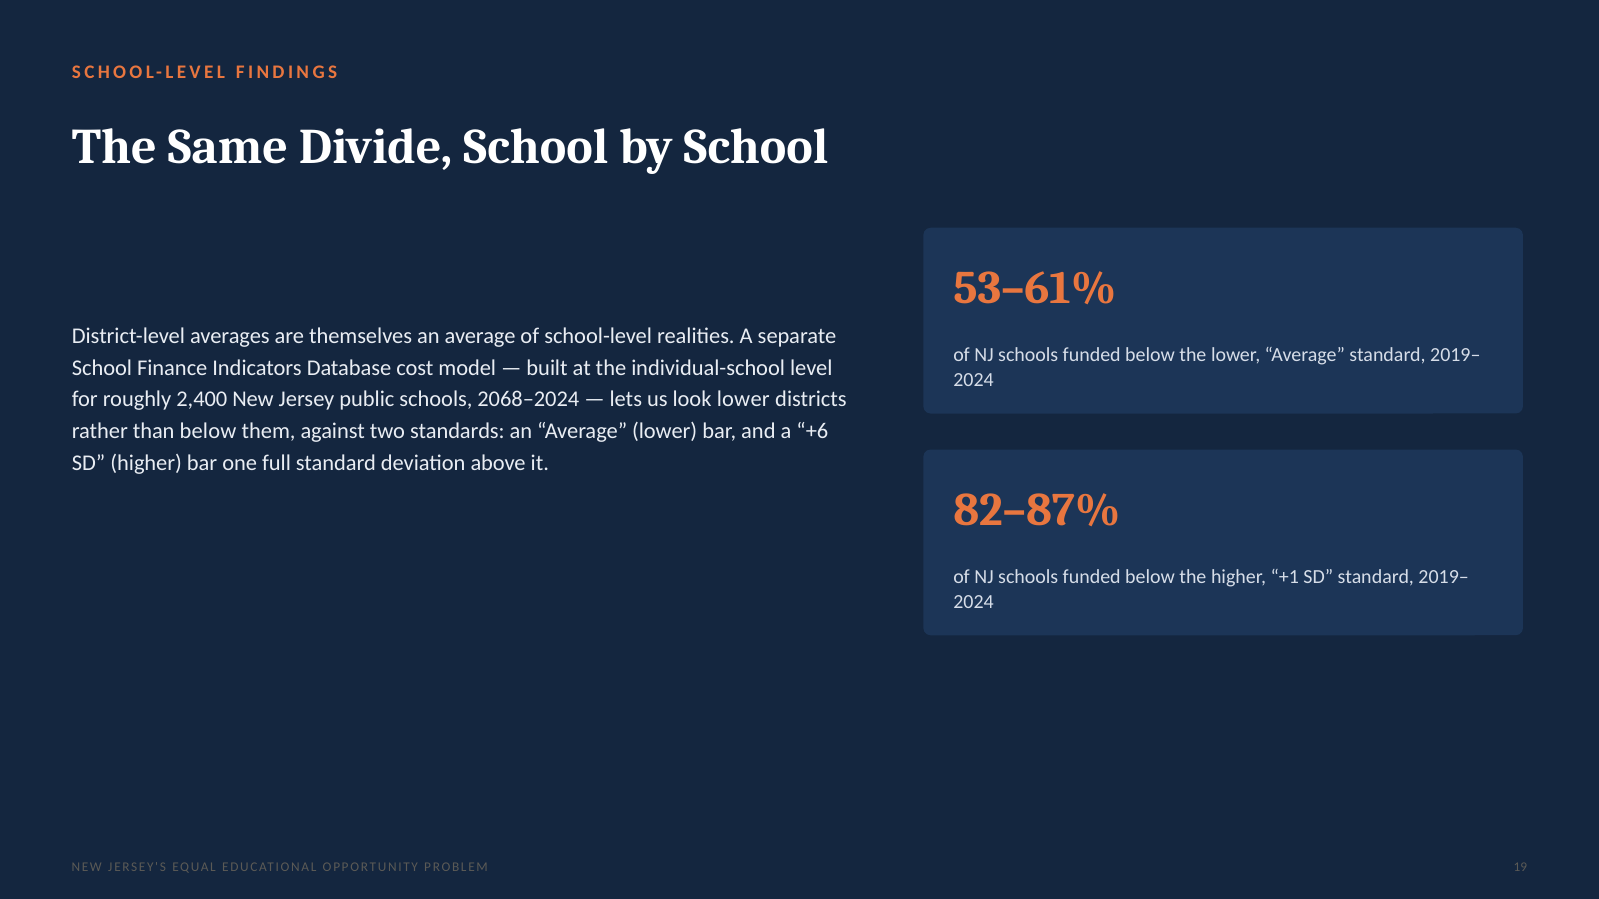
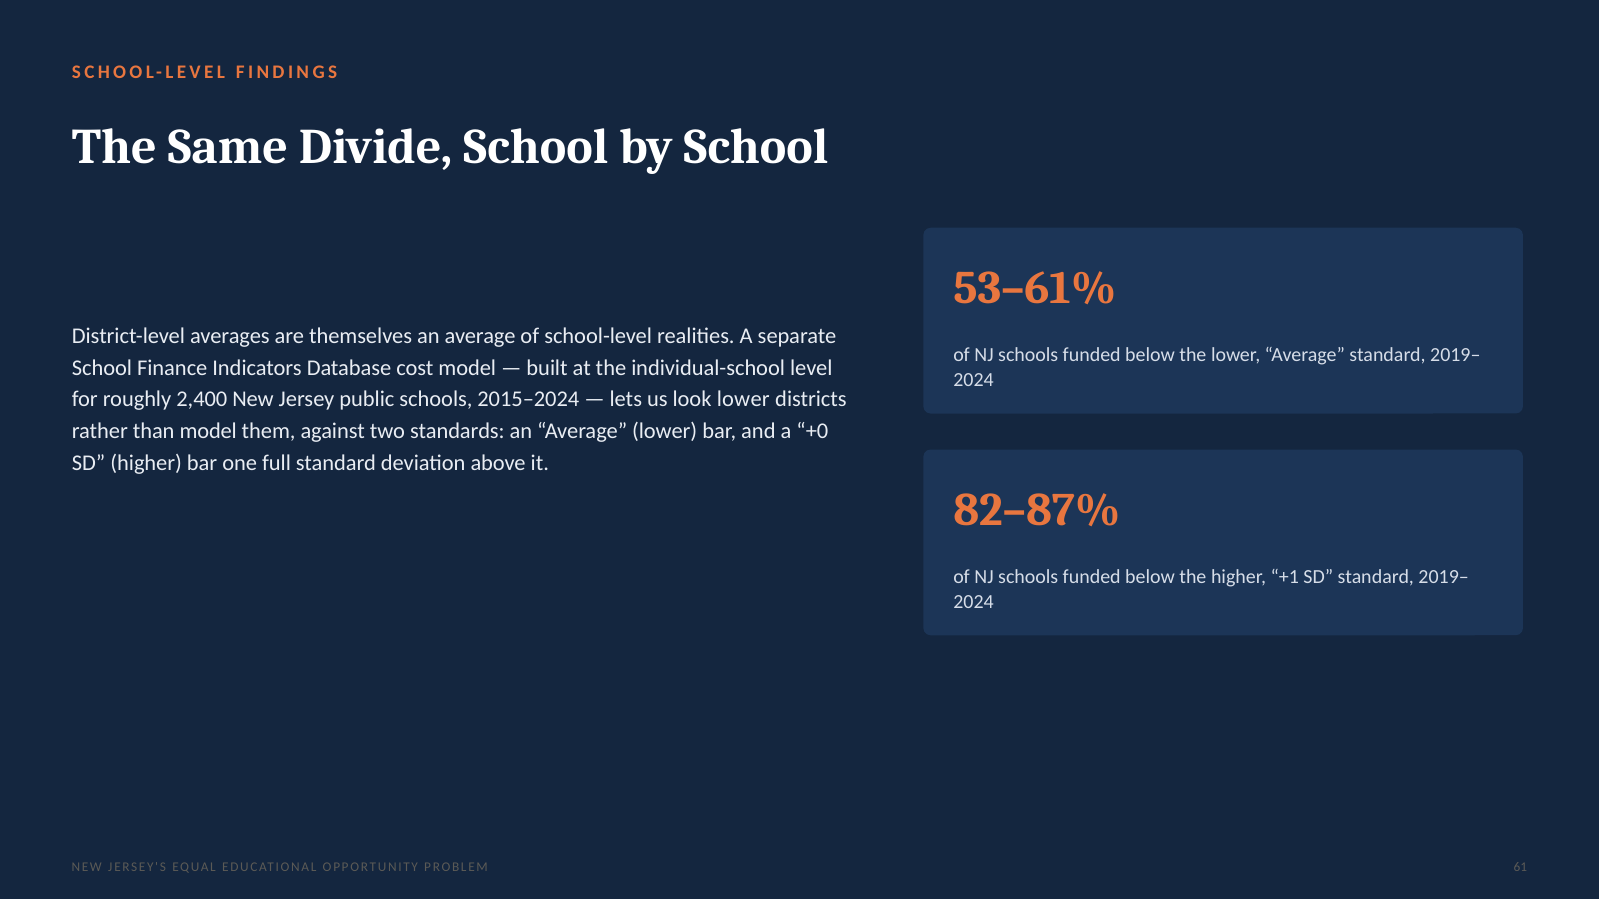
2068–2024: 2068–2024 -> 2015–2024
than below: below -> model
+6: +6 -> +0
19: 19 -> 61
